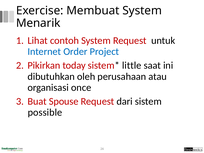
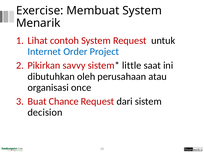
today: today -> savvy
Spouse: Spouse -> Chance
possible: possible -> decision
